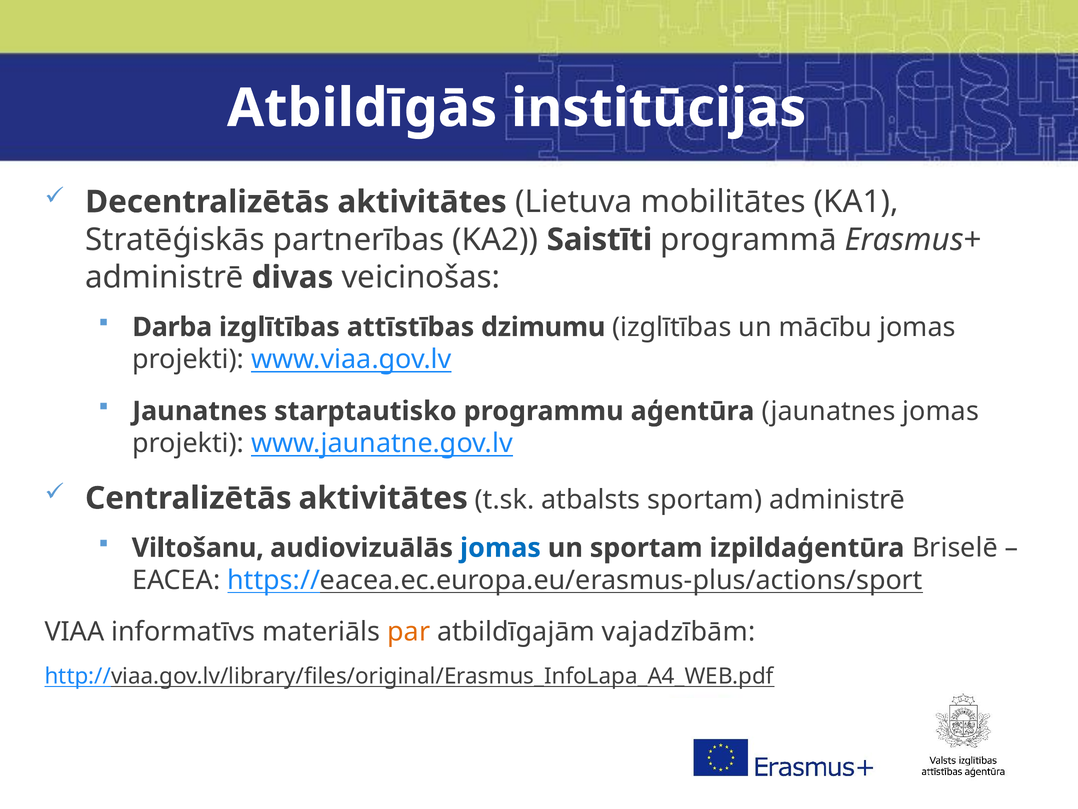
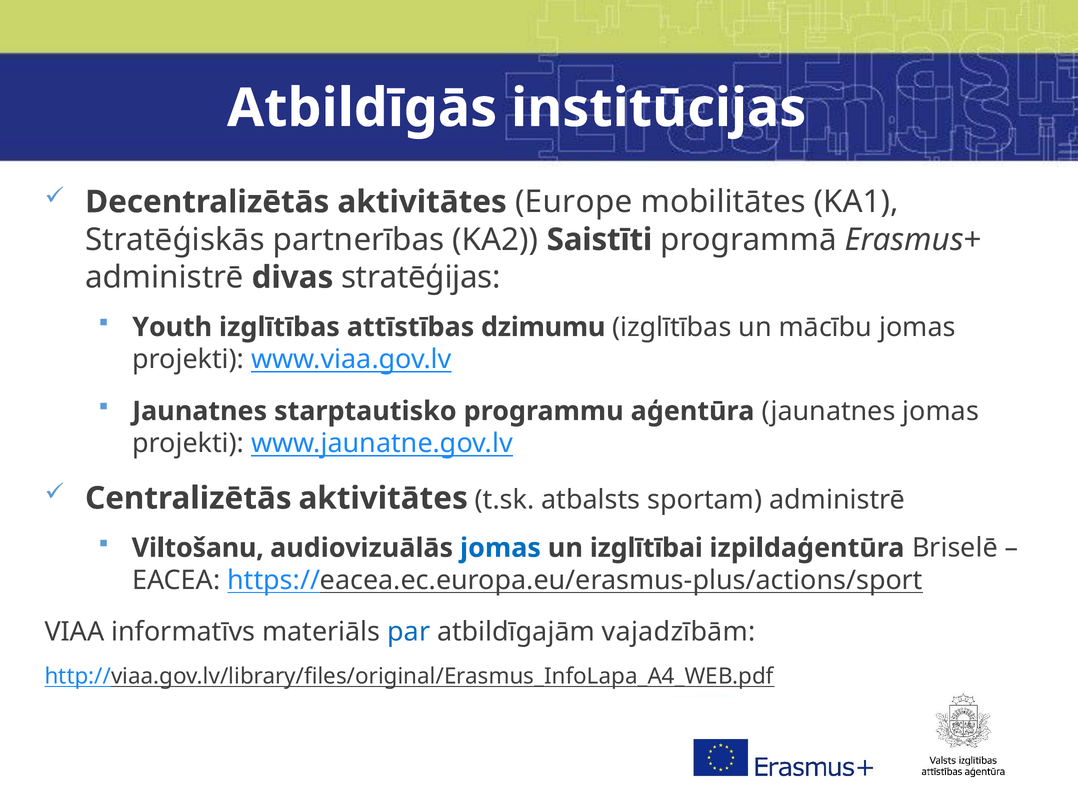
Lietuva: Lietuva -> Europe
veicinošas: veicinošas -> stratēģijas
Darba: Darba -> Youth
un sportam: sportam -> izglītībai
par colour: orange -> blue
